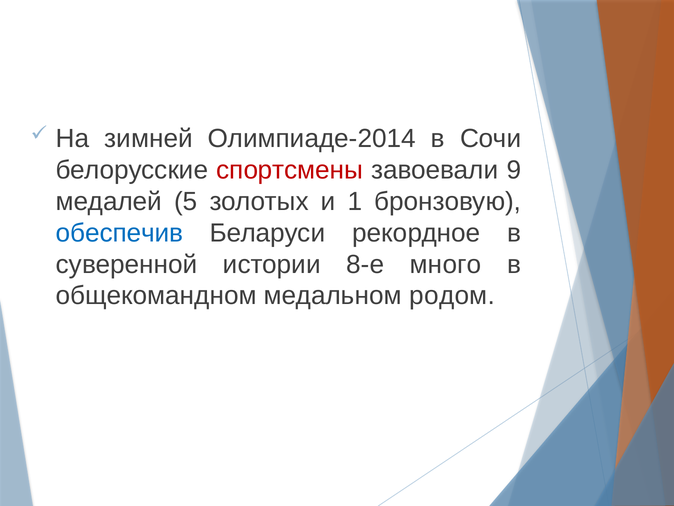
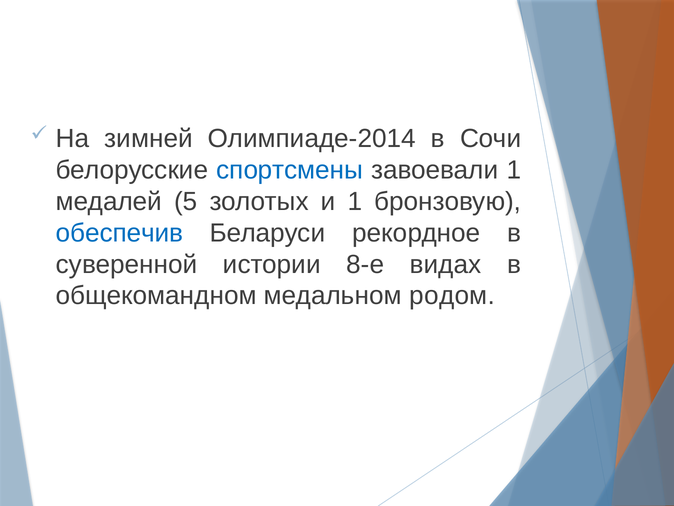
спортсмены colour: red -> blue
завоевали 9: 9 -> 1
много: много -> видах
